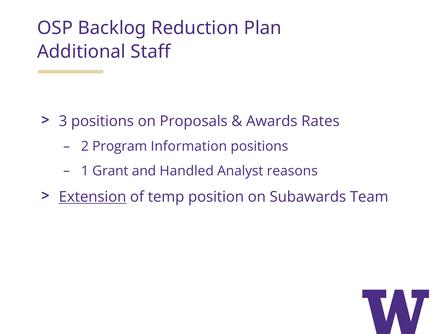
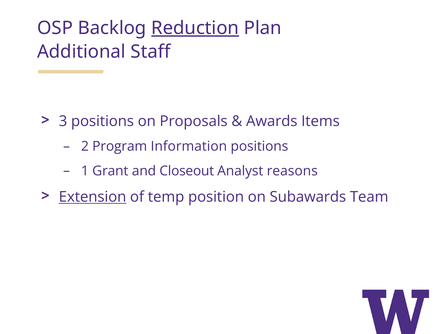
Reduction underline: none -> present
Rates: Rates -> Items
Handled: Handled -> Closeout
